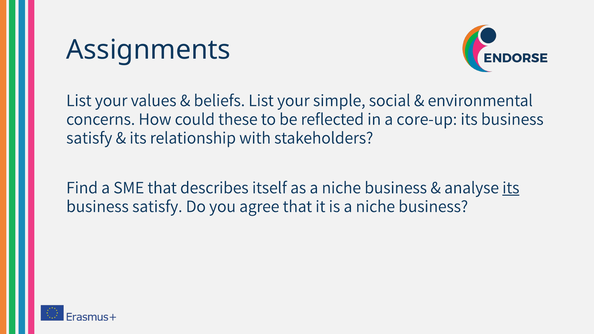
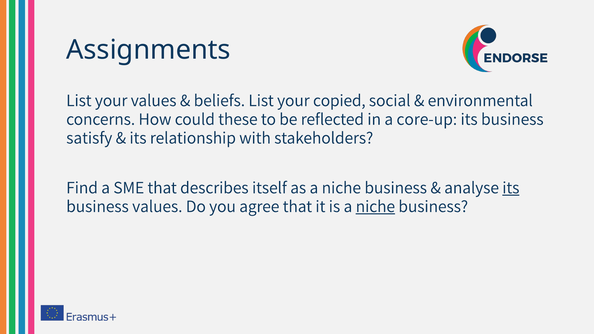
simple: simple -> copied
satisfy at (157, 206): satisfy -> values
niche at (375, 206) underline: none -> present
